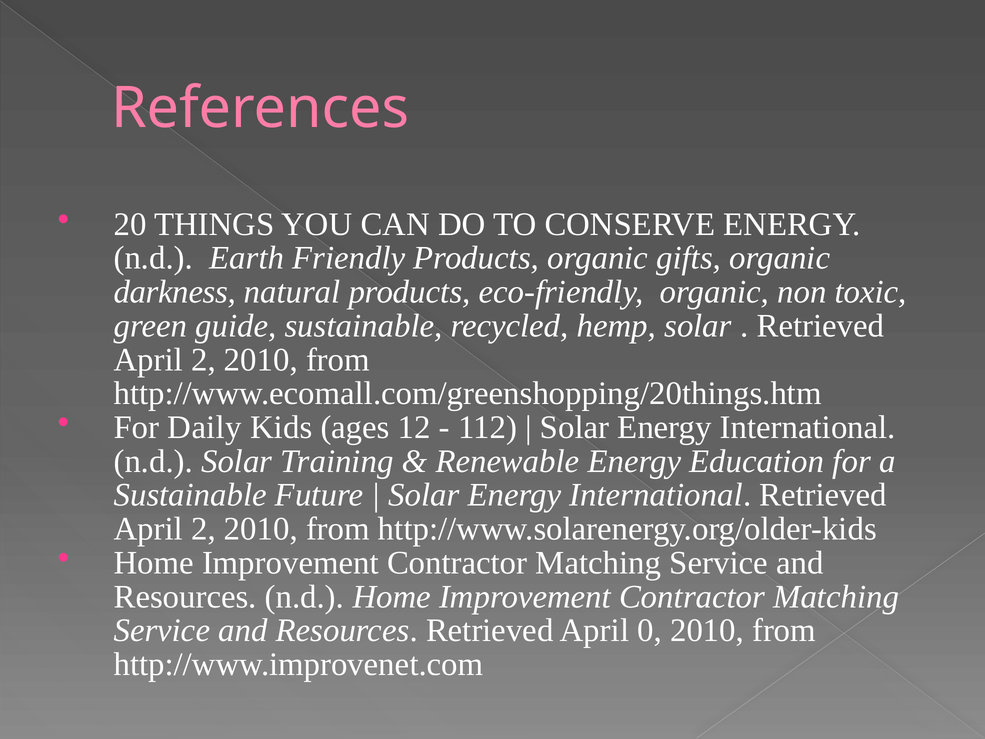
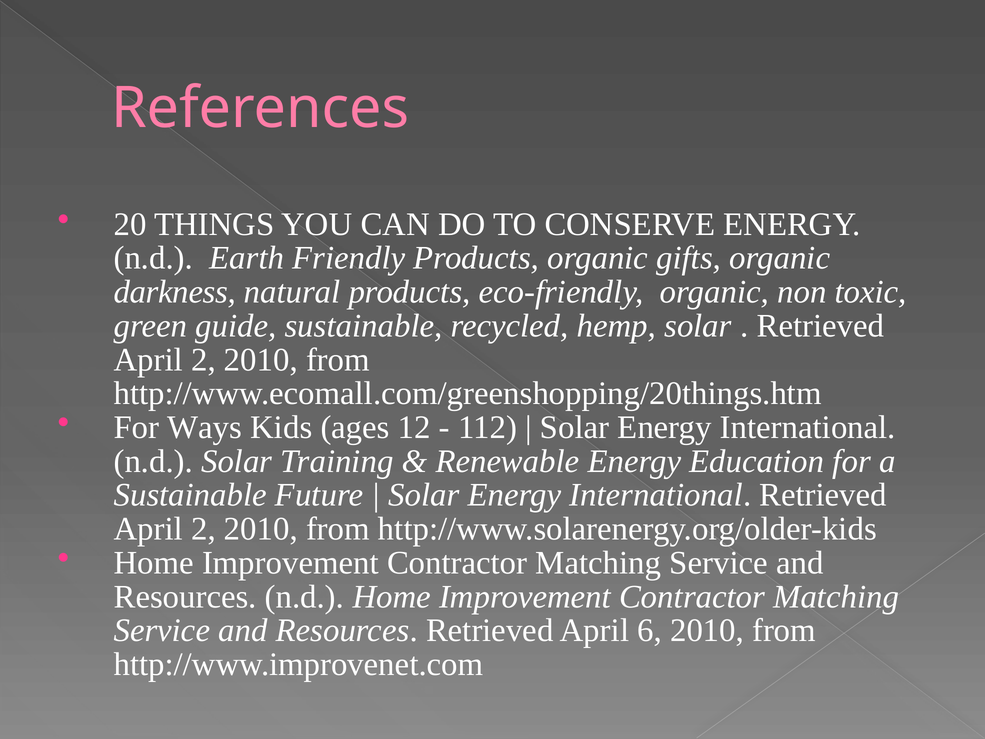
Daily: Daily -> Ways
0: 0 -> 6
